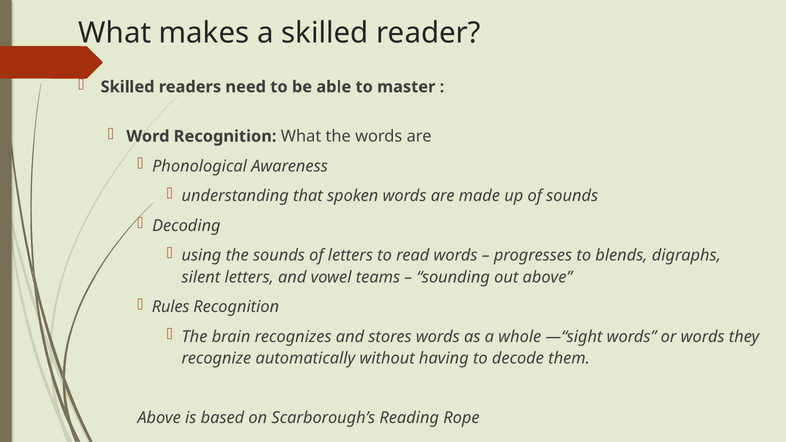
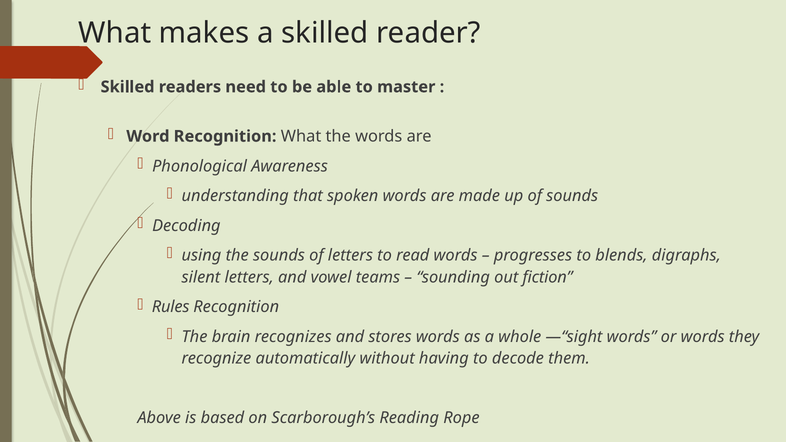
out above: above -> fiction
